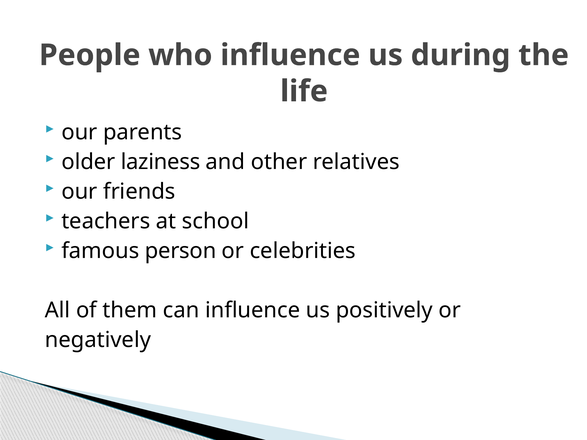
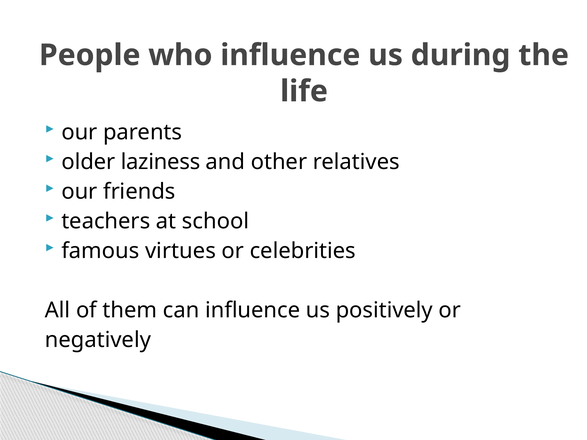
person: person -> virtues
